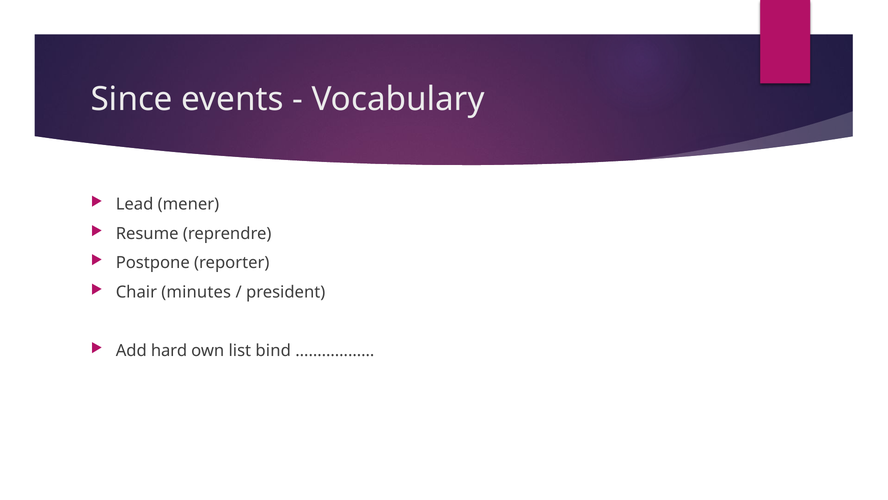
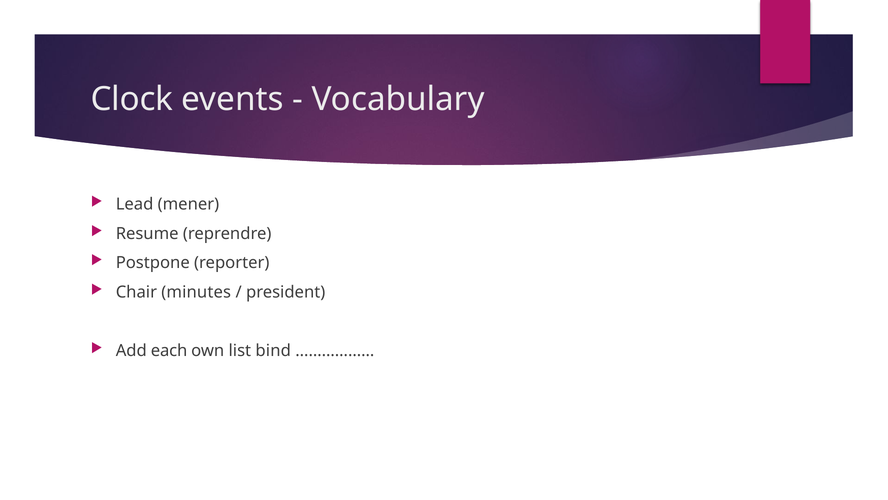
Since: Since -> Clock
hard: hard -> each
